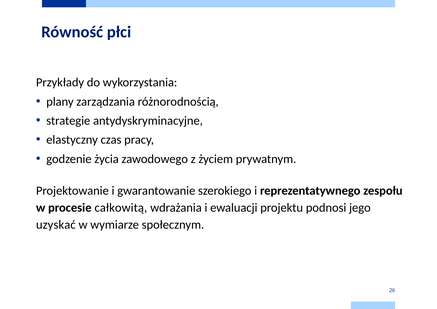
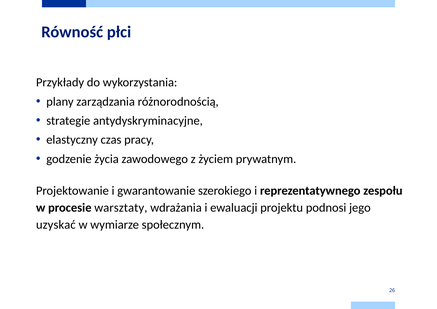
całkowitą: całkowitą -> warsztaty
